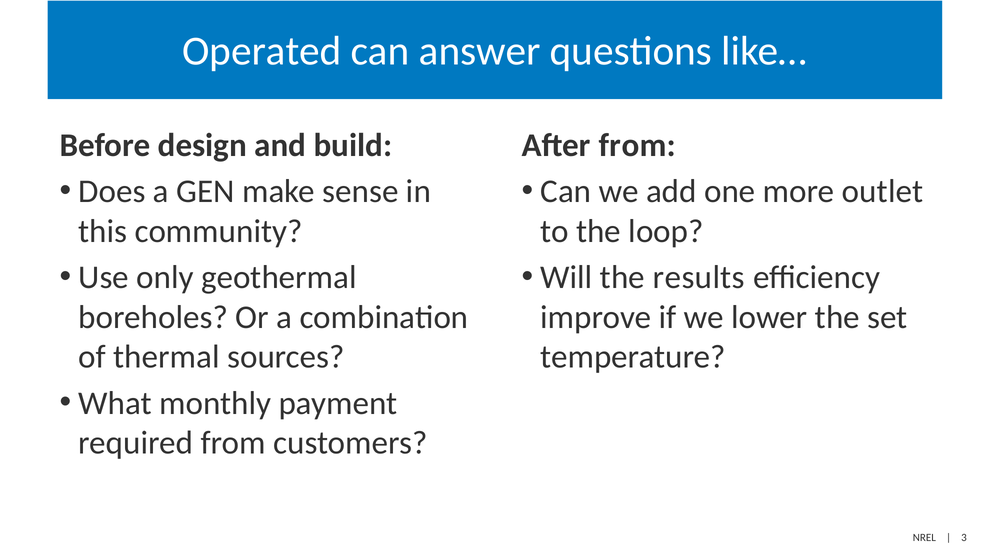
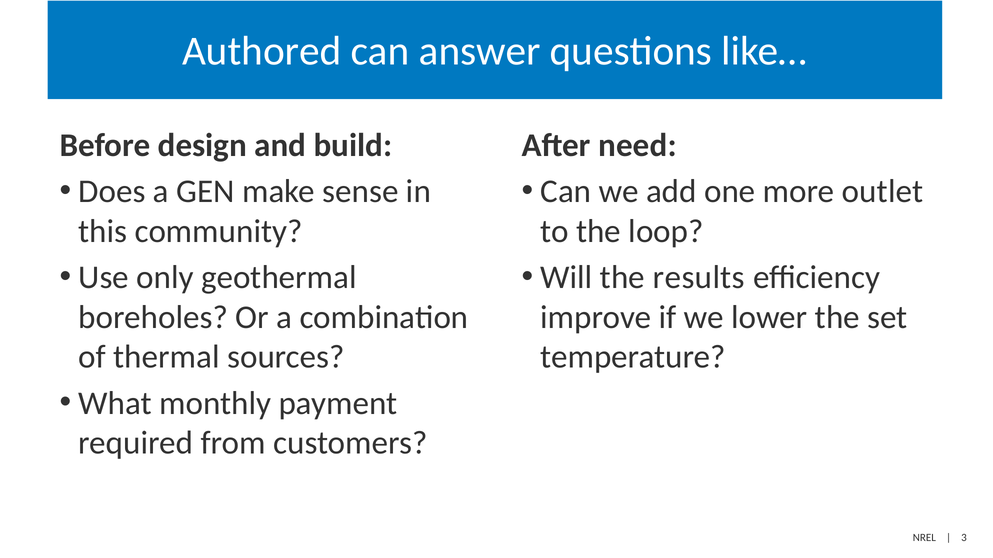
Operated: Operated -> Authored
After from: from -> need
